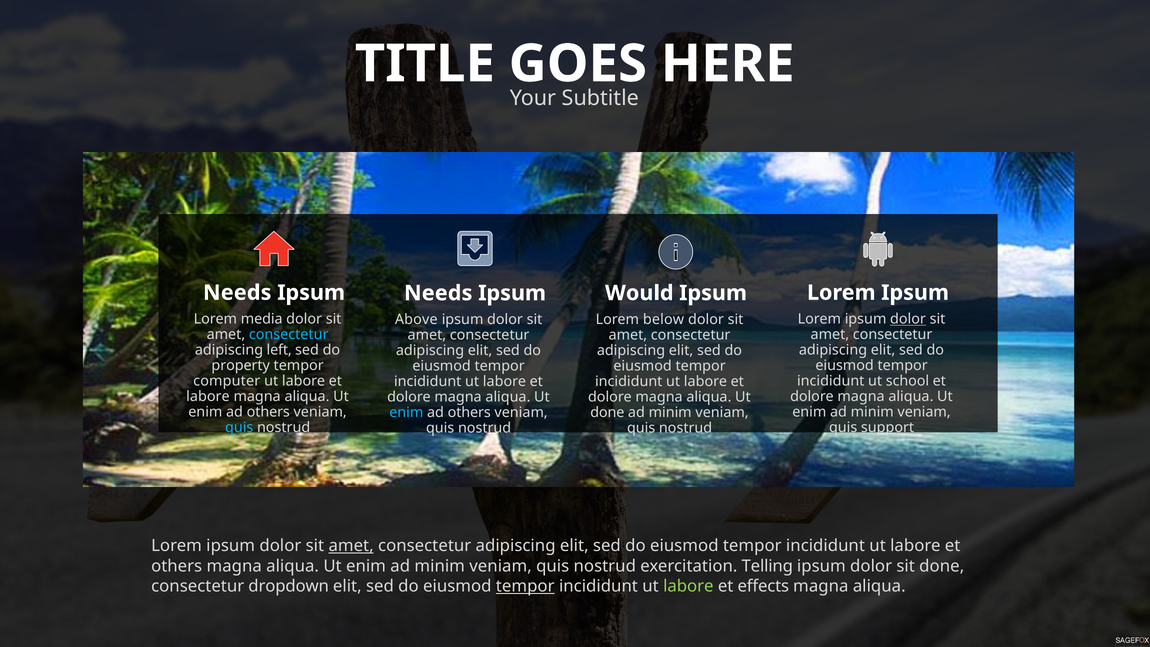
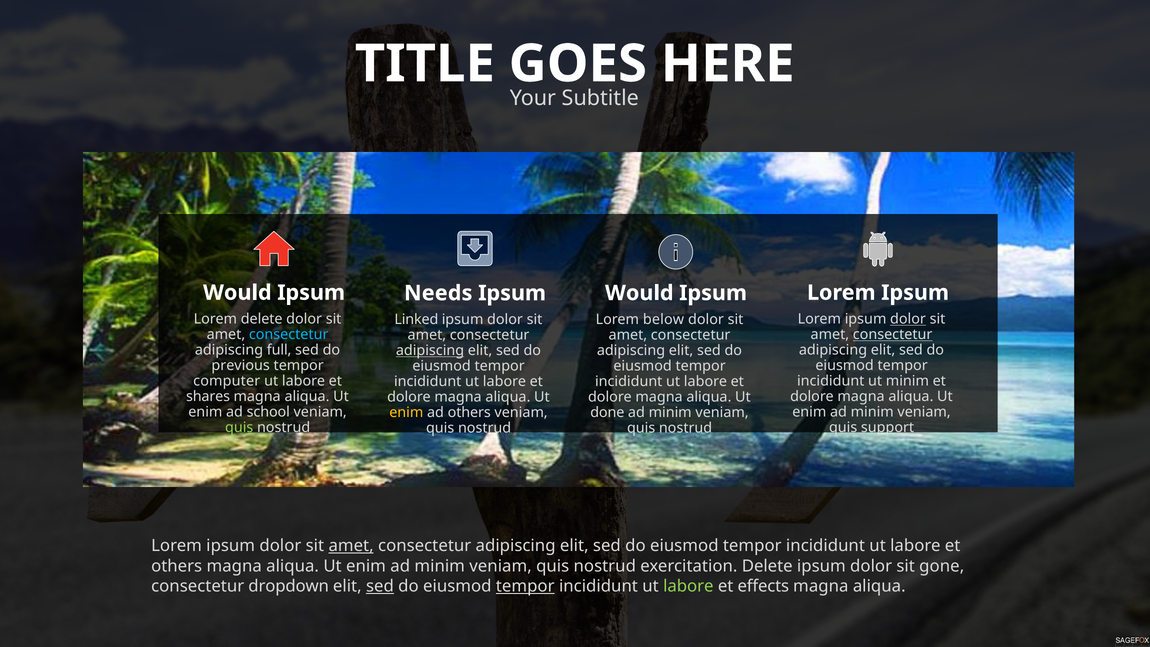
Needs at (237, 293): Needs -> Would
Lorem media: media -> delete
Above: Above -> Linked
consectetur at (893, 335) underline: none -> present
left: left -> full
adipiscing at (430, 350) underline: none -> present
property: property -> previous
ut school: school -> minim
labore at (208, 397): labore -> shares
others at (268, 412): others -> school
enim at (406, 413) colour: light blue -> yellow
quis at (239, 428) colour: light blue -> light green
exercitation Telling: Telling -> Delete
sit done: done -> gone
sed at (380, 586) underline: none -> present
